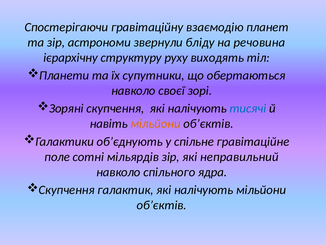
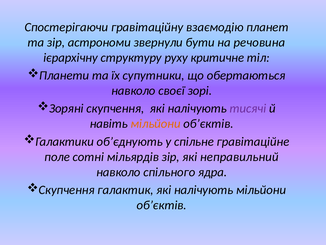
бліду: бліду -> бути
виходять: виходять -> критичне
тисячі colour: blue -> purple
